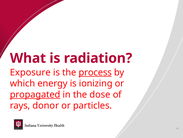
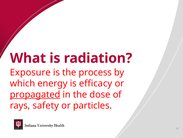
process underline: present -> none
ionizing: ionizing -> efficacy
donor: donor -> safety
